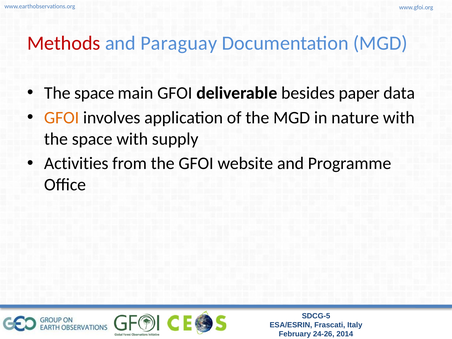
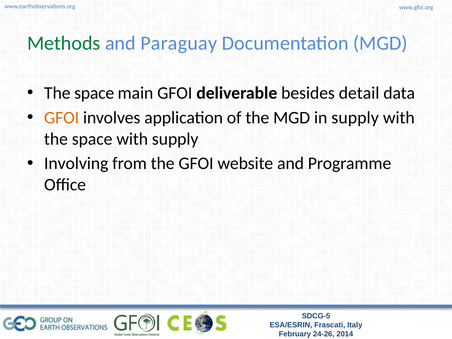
Methods colour: red -> green
paper: paper -> detail
in nature: nature -> supply
Activities: Activities -> Involving
